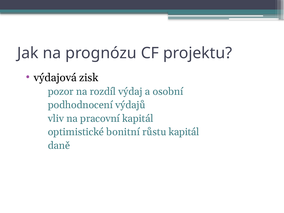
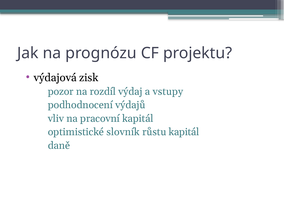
osobní: osobní -> vstupy
bonitní: bonitní -> slovník
